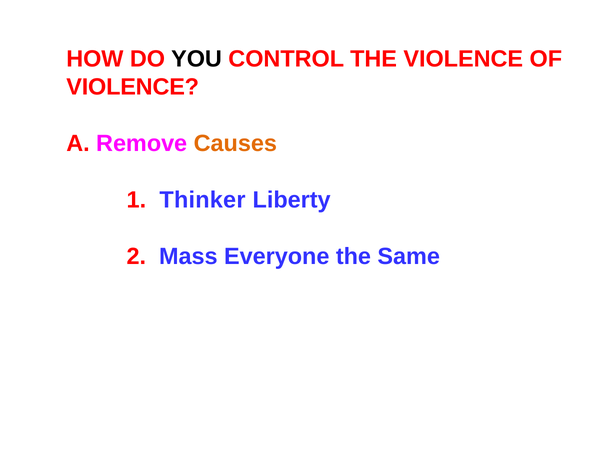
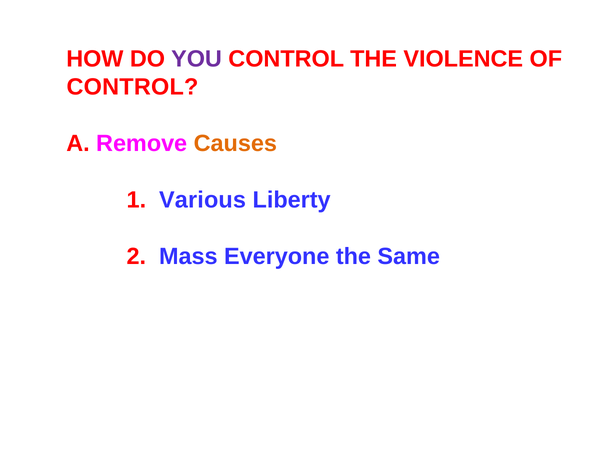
YOU colour: black -> purple
VIOLENCE at (133, 87): VIOLENCE -> CONTROL
Thinker: Thinker -> Various
